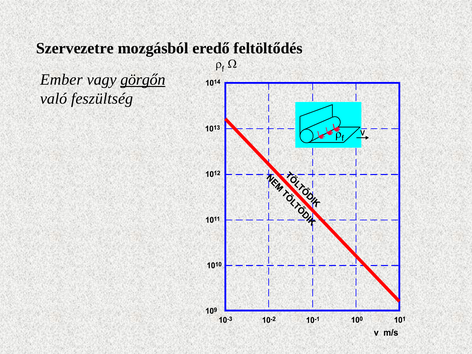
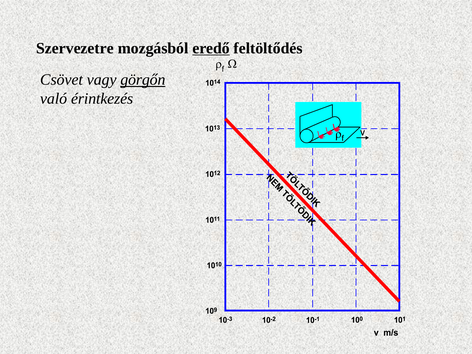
eredő underline: none -> present
Ember: Ember -> Csövet
feszültség: feszültség -> érintkezés
